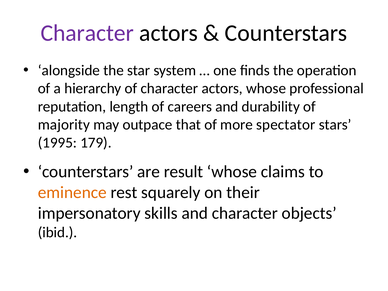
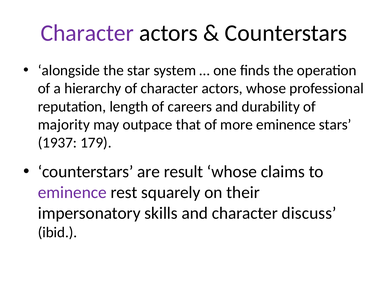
more spectator: spectator -> eminence
1995: 1995 -> 1937
eminence at (72, 193) colour: orange -> purple
objects: objects -> discuss
